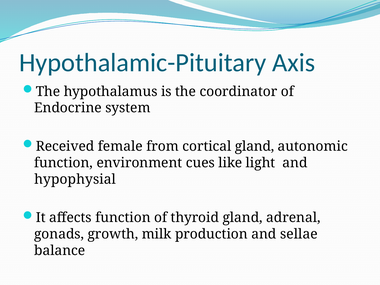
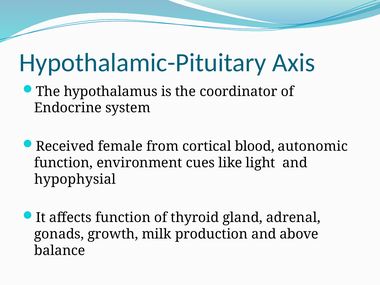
cortical gland: gland -> blood
sellae: sellae -> above
